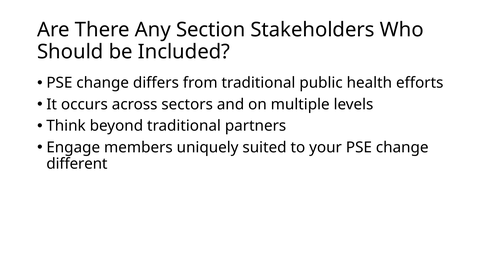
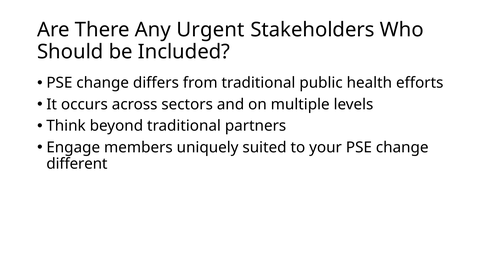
Section: Section -> Urgent
